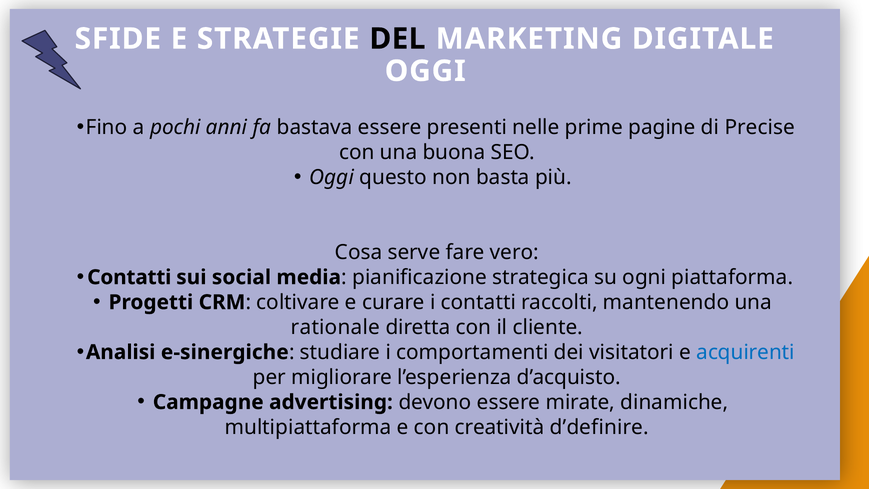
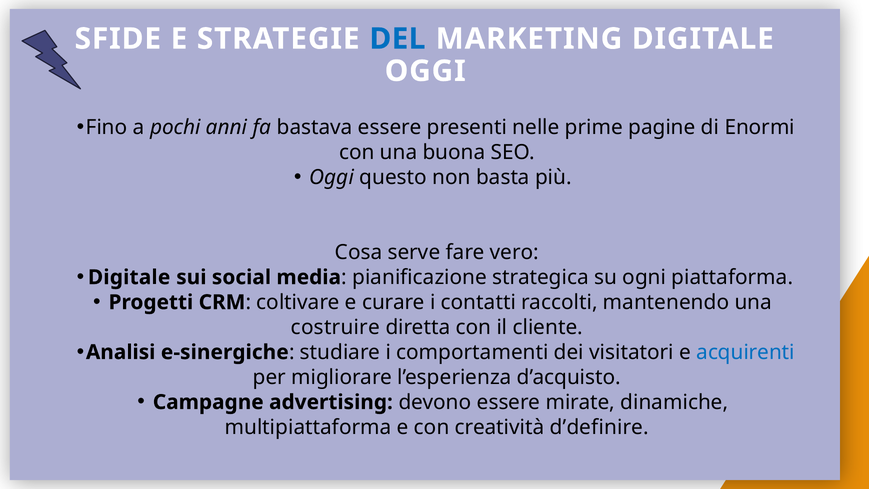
DEL colour: black -> blue
Precise: Precise -> Enormi
Contatti at (129, 277): Contatti -> Digitale
rationale: rationale -> costruire
